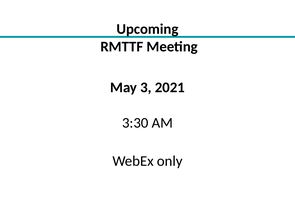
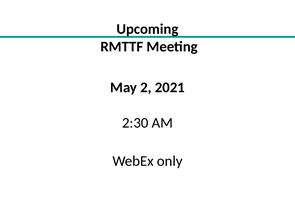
3: 3 -> 2
3:30: 3:30 -> 2:30
